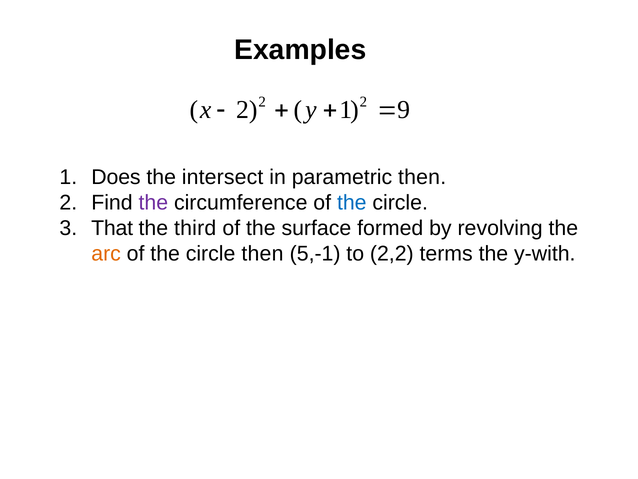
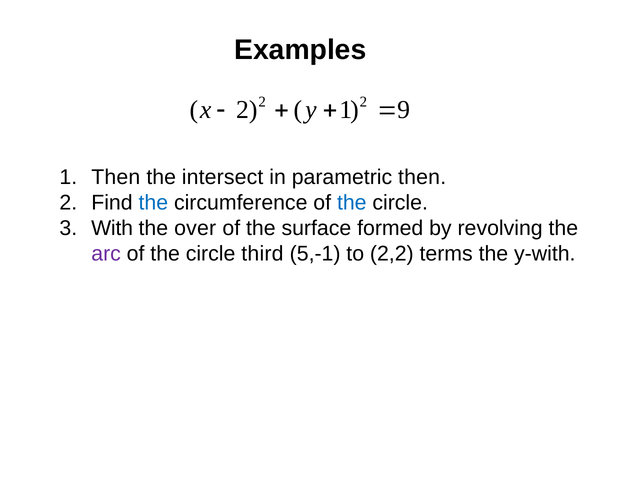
Does at (116, 177): Does -> Then
the at (153, 202) colour: purple -> blue
That: That -> With
third: third -> over
arc colour: orange -> purple
circle then: then -> third
